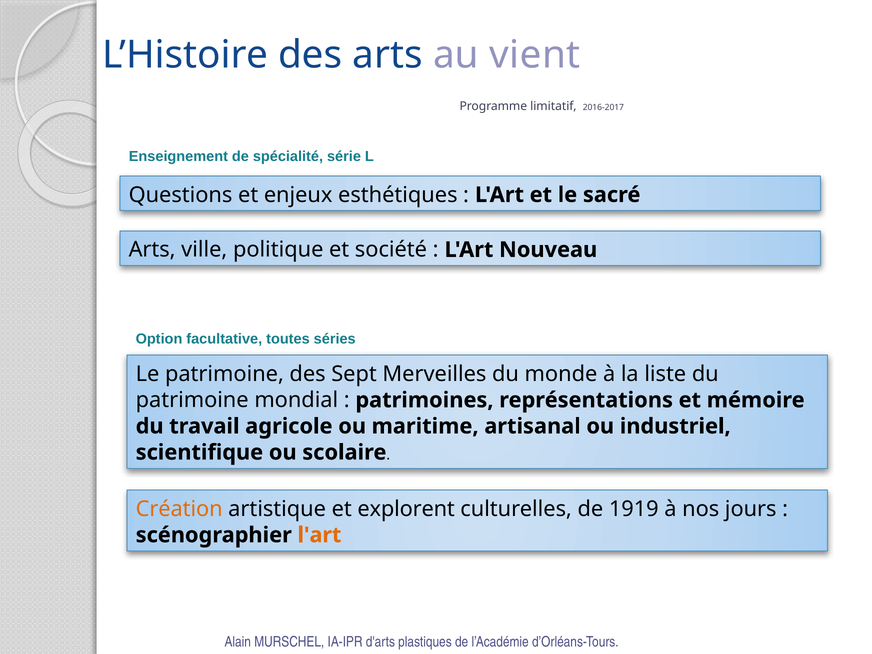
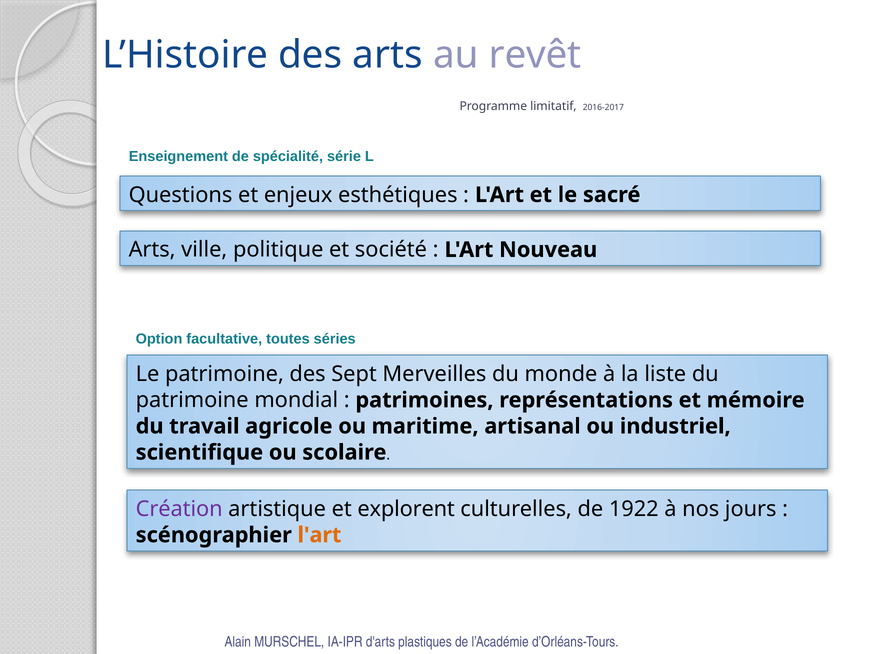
vient: vient -> revêt
Création colour: orange -> purple
1919: 1919 -> 1922
